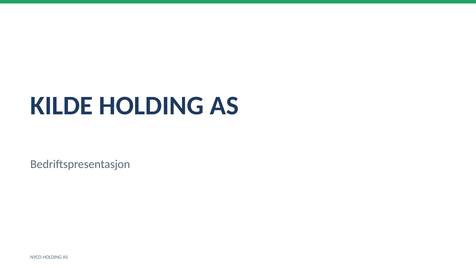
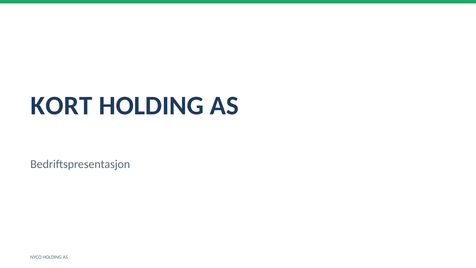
KILDE: KILDE -> KORT
